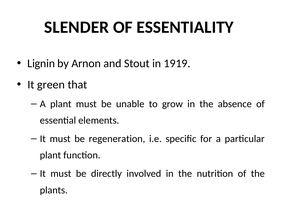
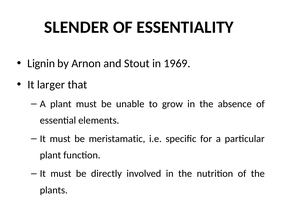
1919: 1919 -> 1969
green: green -> larger
regeneration: regeneration -> meristamatic
